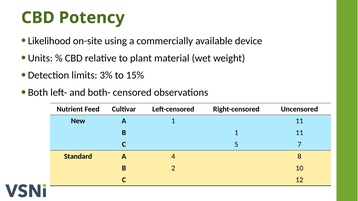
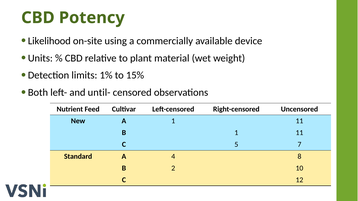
3%: 3% -> 1%
both-: both- -> until-
